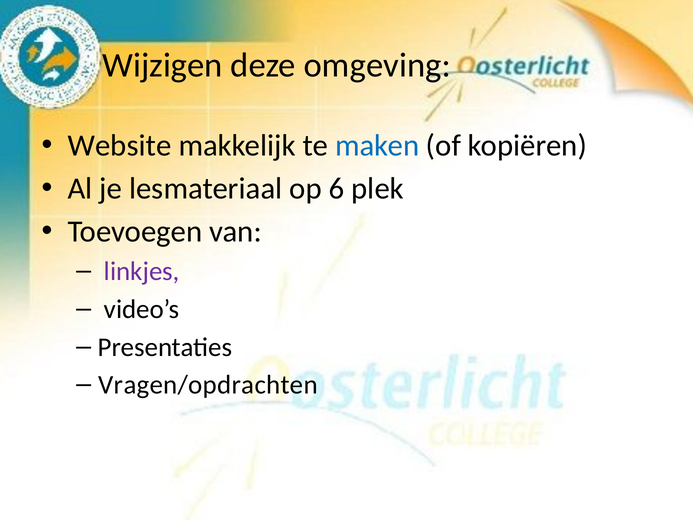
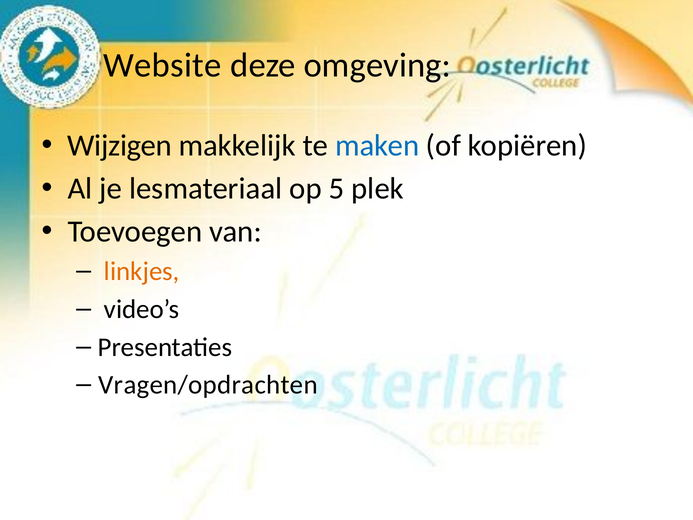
Wijzigen: Wijzigen -> Website
Website: Website -> Wijzigen
6: 6 -> 5
linkjes colour: purple -> orange
